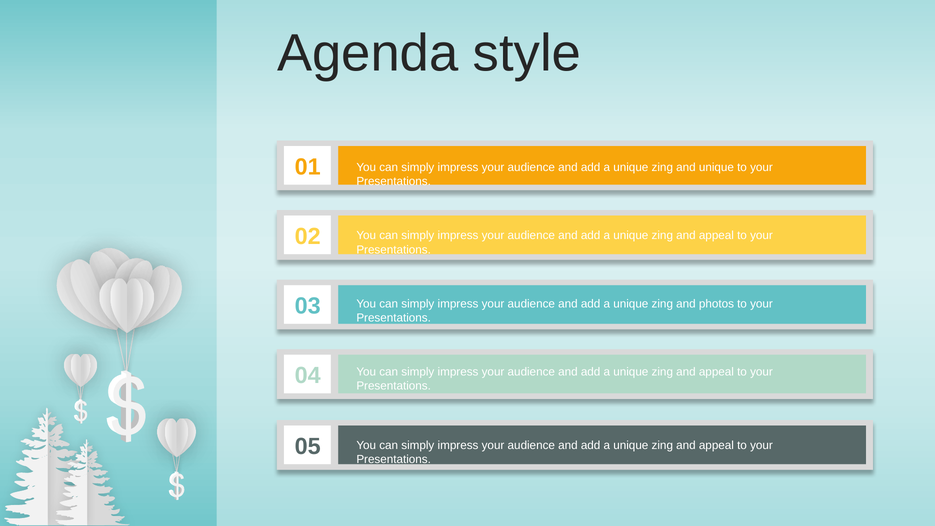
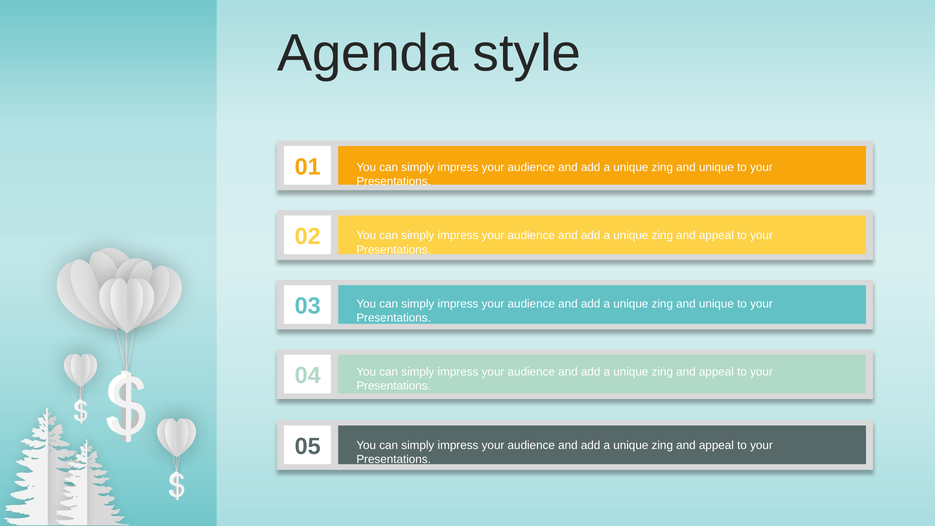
photos at (716, 304): photos -> unique
